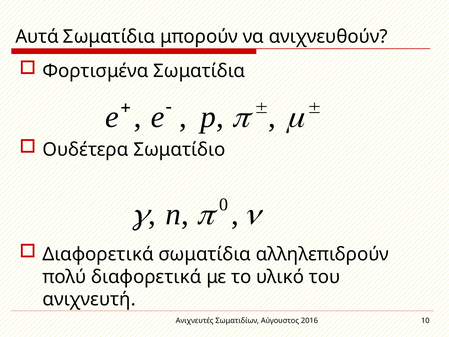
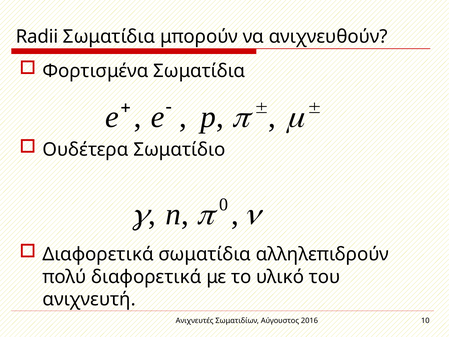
Αυτά: Αυτά -> Radii
